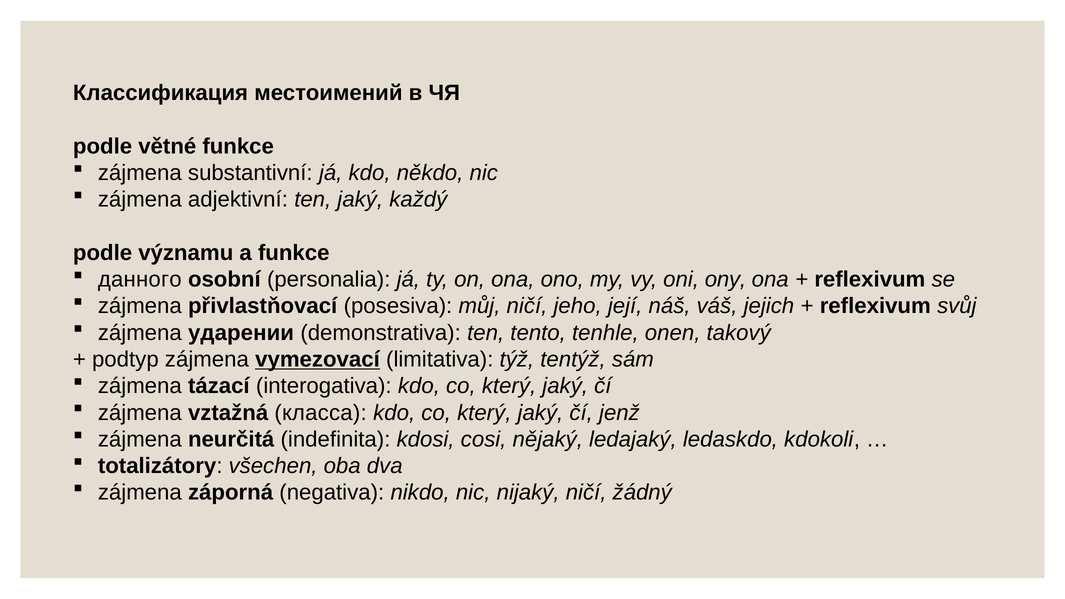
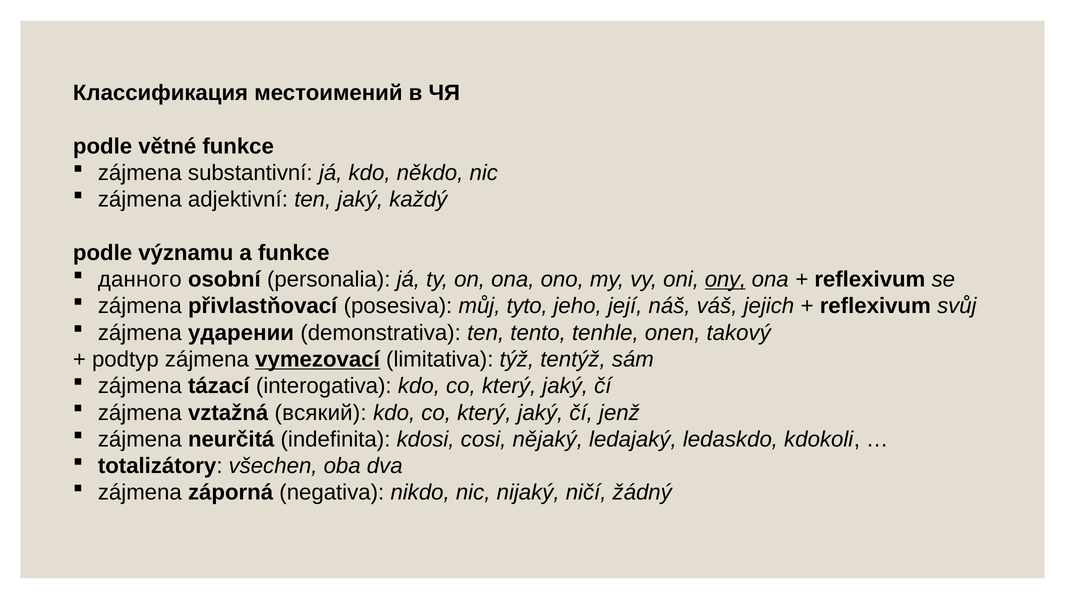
ony underline: none -> present
můj ničí: ničí -> tyto
класса: класса -> всякий
